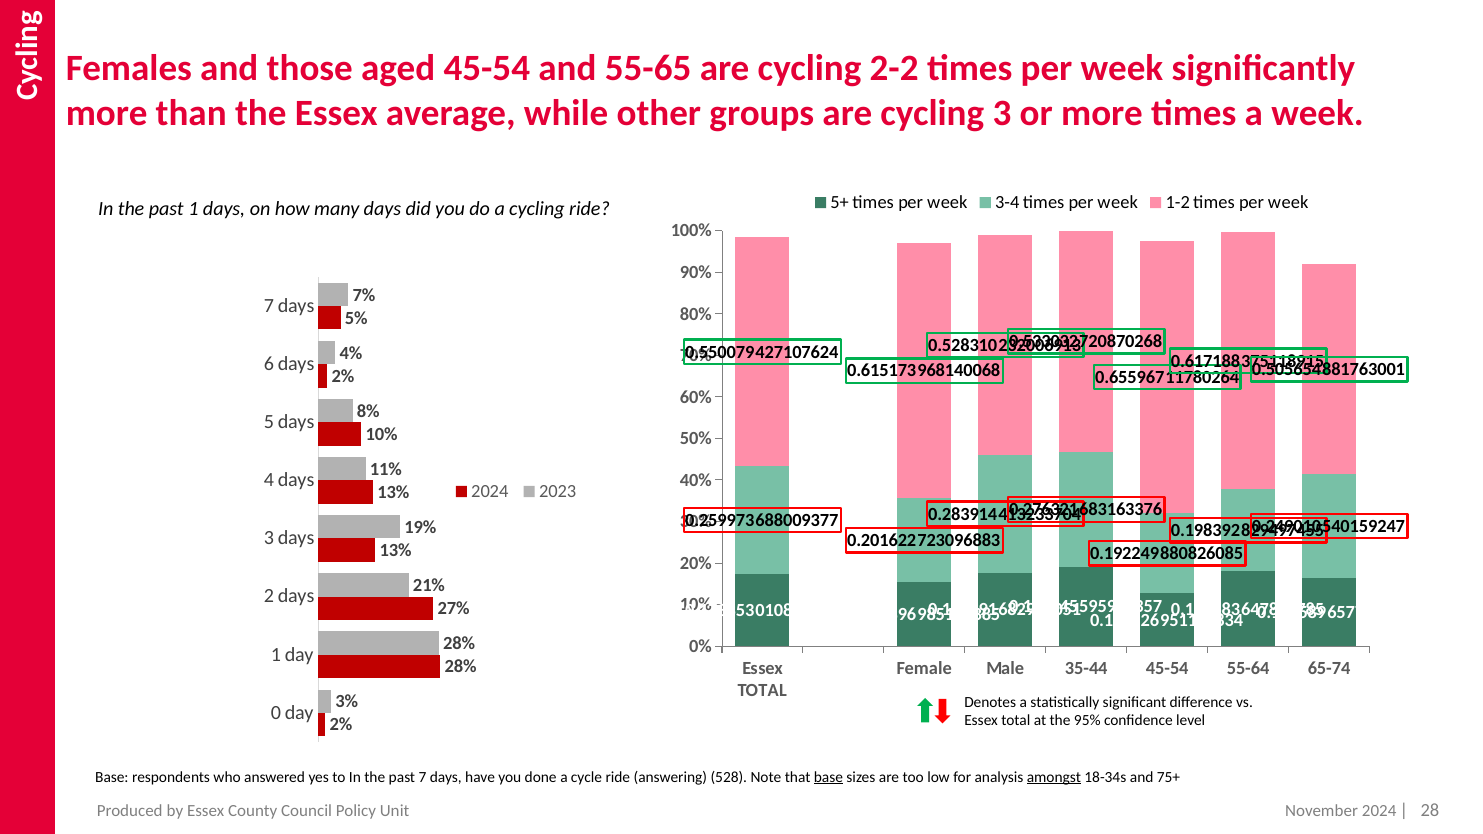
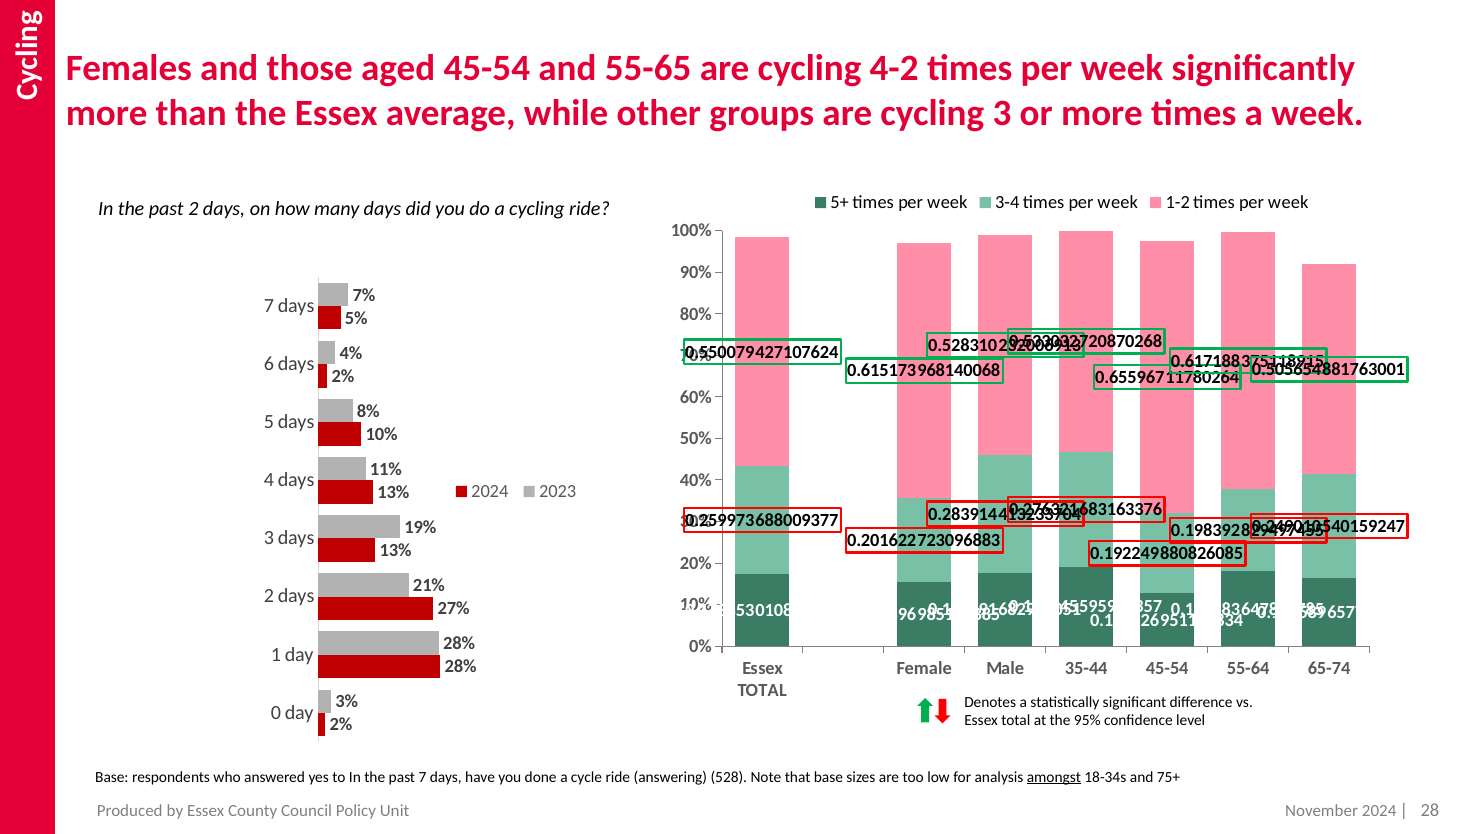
2-2: 2-2 -> 4-2
past 1: 1 -> 2
base at (828, 777) underline: present -> none
